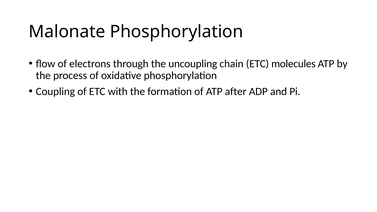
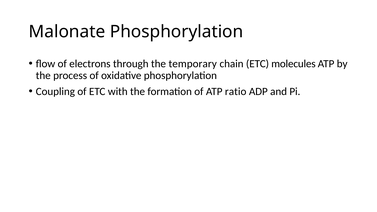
uncoupling: uncoupling -> temporary
after: after -> ratio
